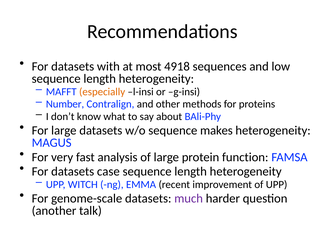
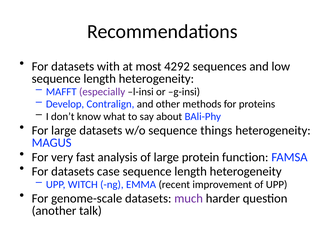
4918: 4918 -> 4292
especially colour: orange -> purple
Number: Number -> Develop
makes: makes -> things
